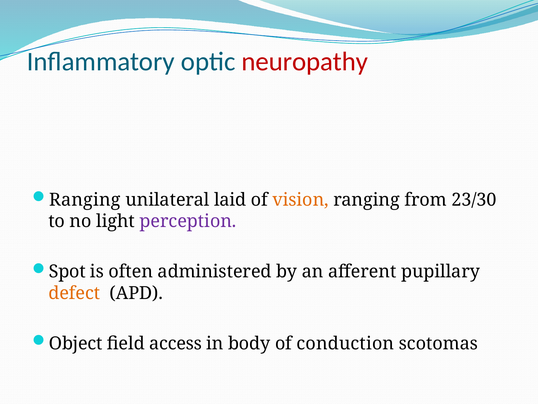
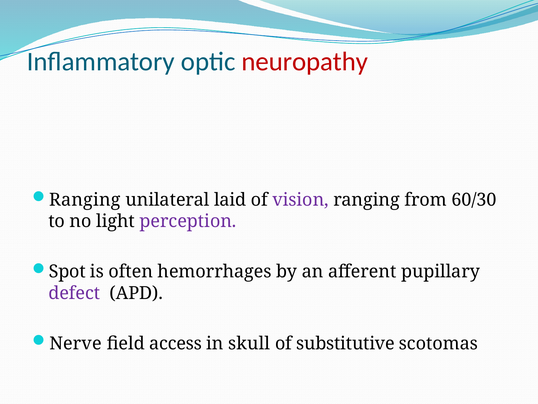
vision colour: orange -> purple
23/30: 23/30 -> 60/30
administered: administered -> hemorrhages
defect colour: orange -> purple
Object: Object -> Nerve
body: body -> skull
conduction: conduction -> substitutive
